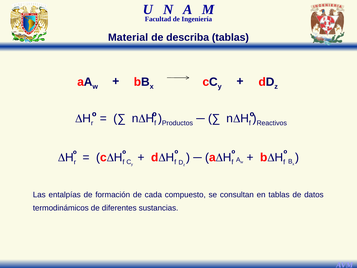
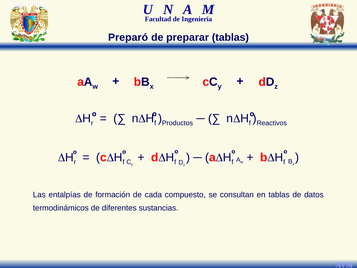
Material: Material -> Preparó
describa: describa -> preparar
